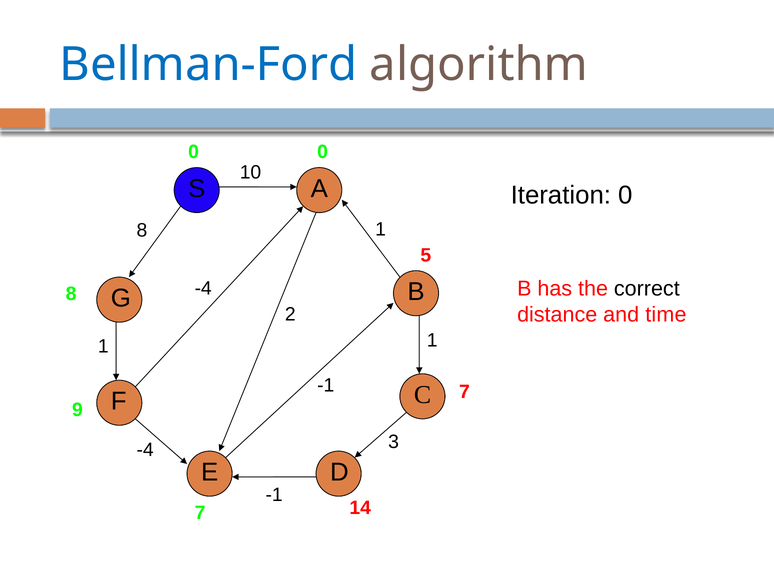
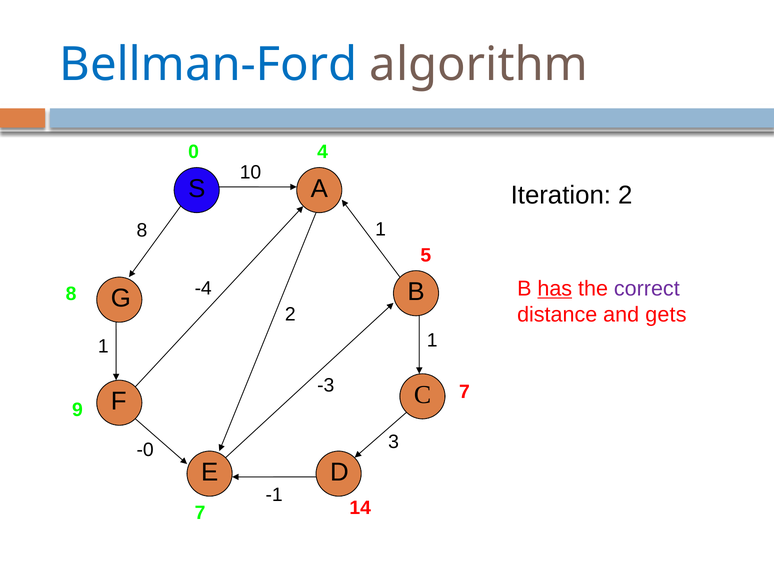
0 0: 0 -> 4
Iteration 0: 0 -> 2
has underline: none -> present
correct colour: black -> purple
time: time -> gets
-1 at (326, 386): -1 -> -3
-4 at (145, 450): -4 -> -0
